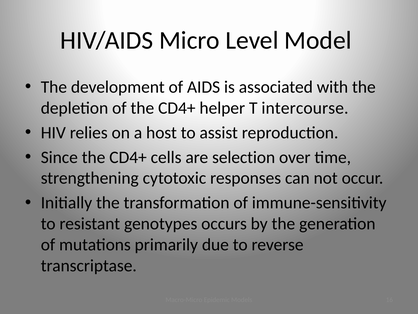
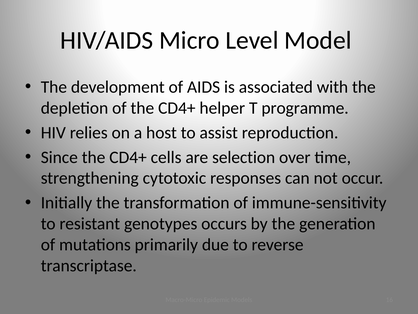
intercourse: intercourse -> programme
